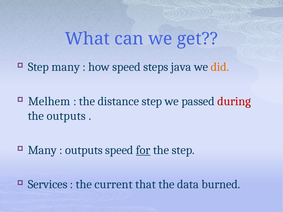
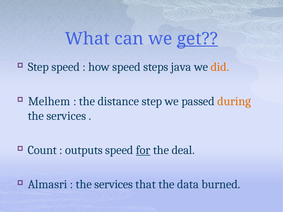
get underline: none -> present
Step many: many -> speed
during colour: red -> orange
outputs at (66, 116): outputs -> services
Many at (42, 150): Many -> Count
the step: step -> deal
Services: Services -> Almasri
current at (114, 185): current -> services
